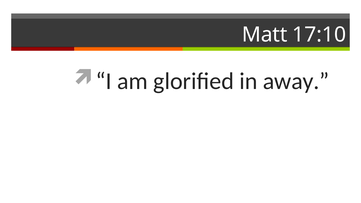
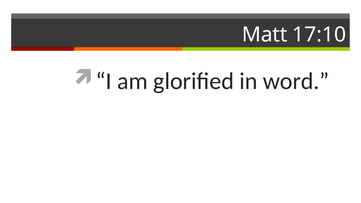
away: away -> word
